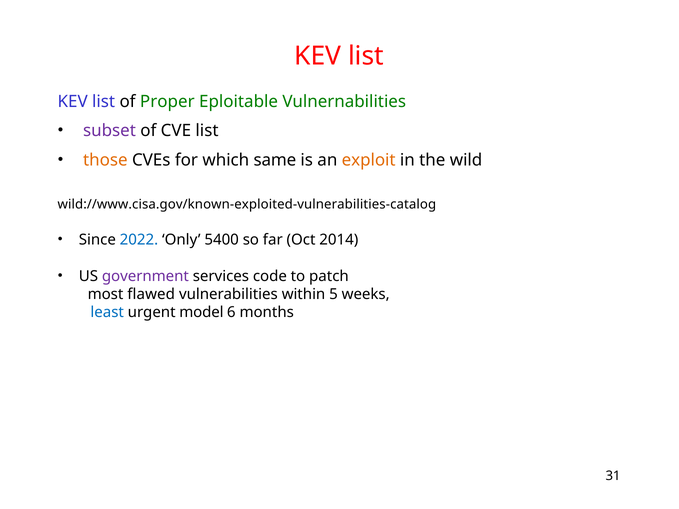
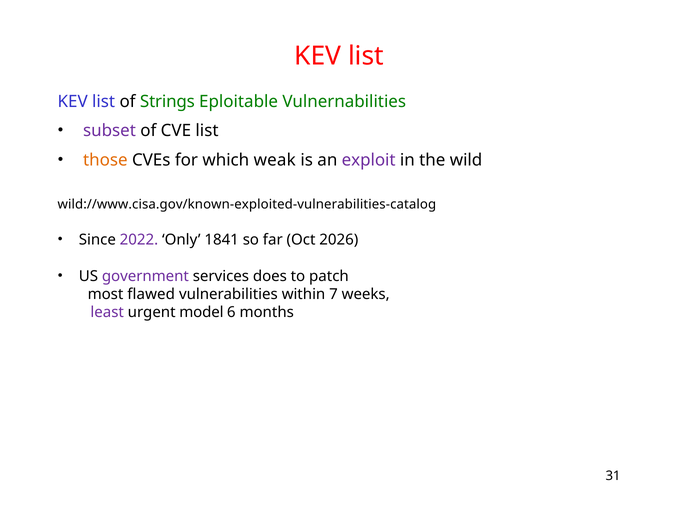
Proper: Proper -> Strings
same: same -> weak
exploit colour: orange -> purple
2022 colour: blue -> purple
5400: 5400 -> 1841
2014: 2014 -> 2026
code: code -> does
5: 5 -> 7
least colour: blue -> purple
